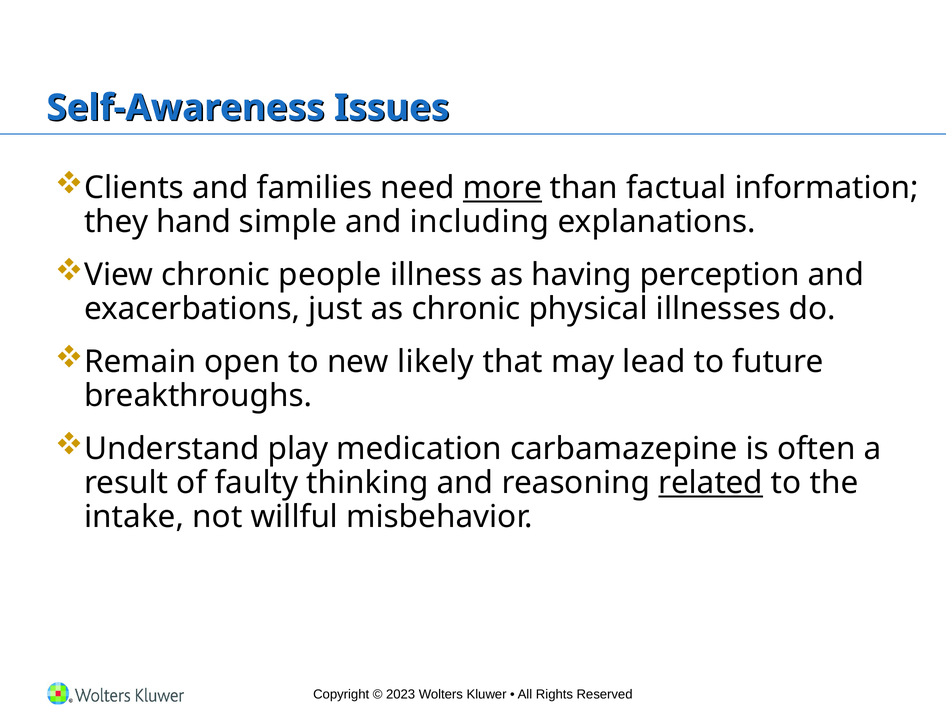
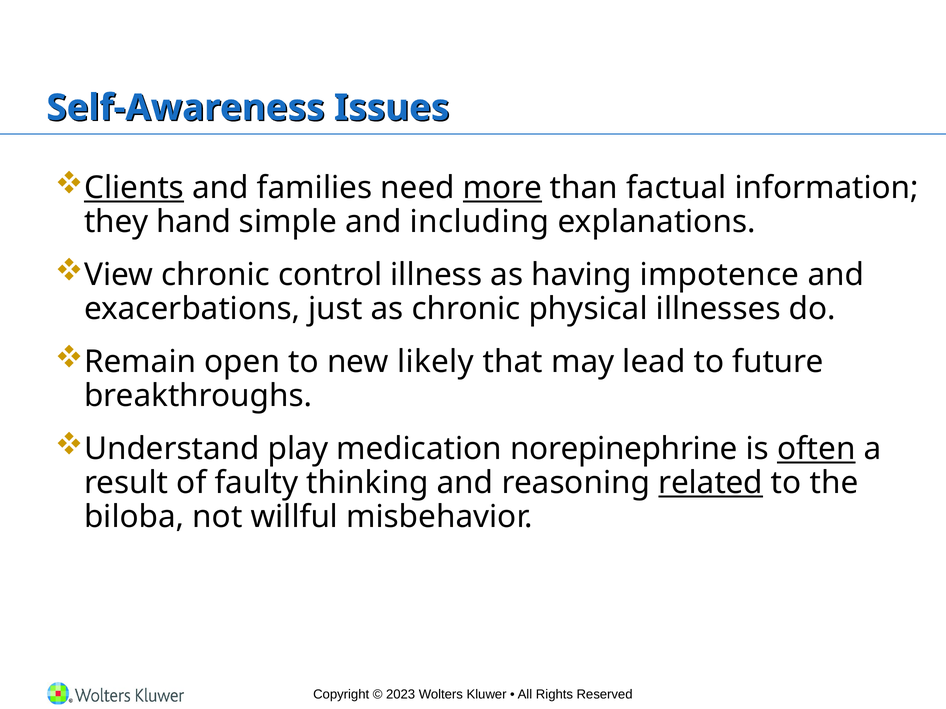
Clients underline: none -> present
people: people -> control
perception: perception -> impotence
carbamazepine: carbamazepine -> norepinephrine
often underline: none -> present
intake: intake -> biloba
